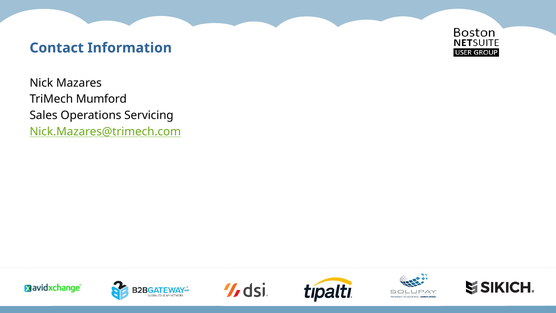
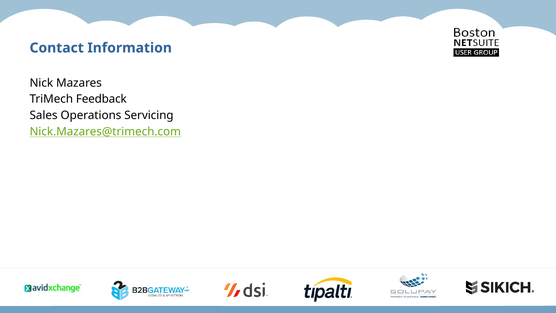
Mumford: Mumford -> Feedback
